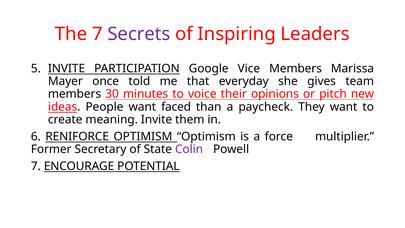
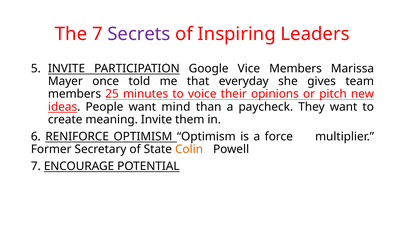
30: 30 -> 25
faced: faced -> mind
Colin colour: purple -> orange
